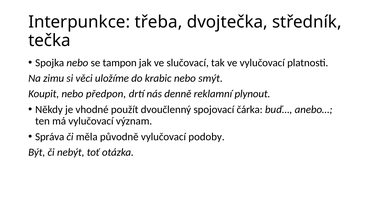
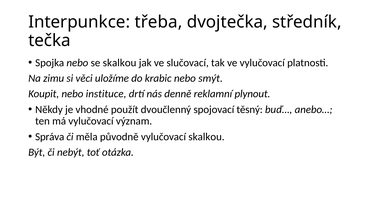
se tampon: tampon -> skalkou
předpon: předpon -> instituce
čárka: čárka -> těsný
vylučovací podoby: podoby -> skalkou
